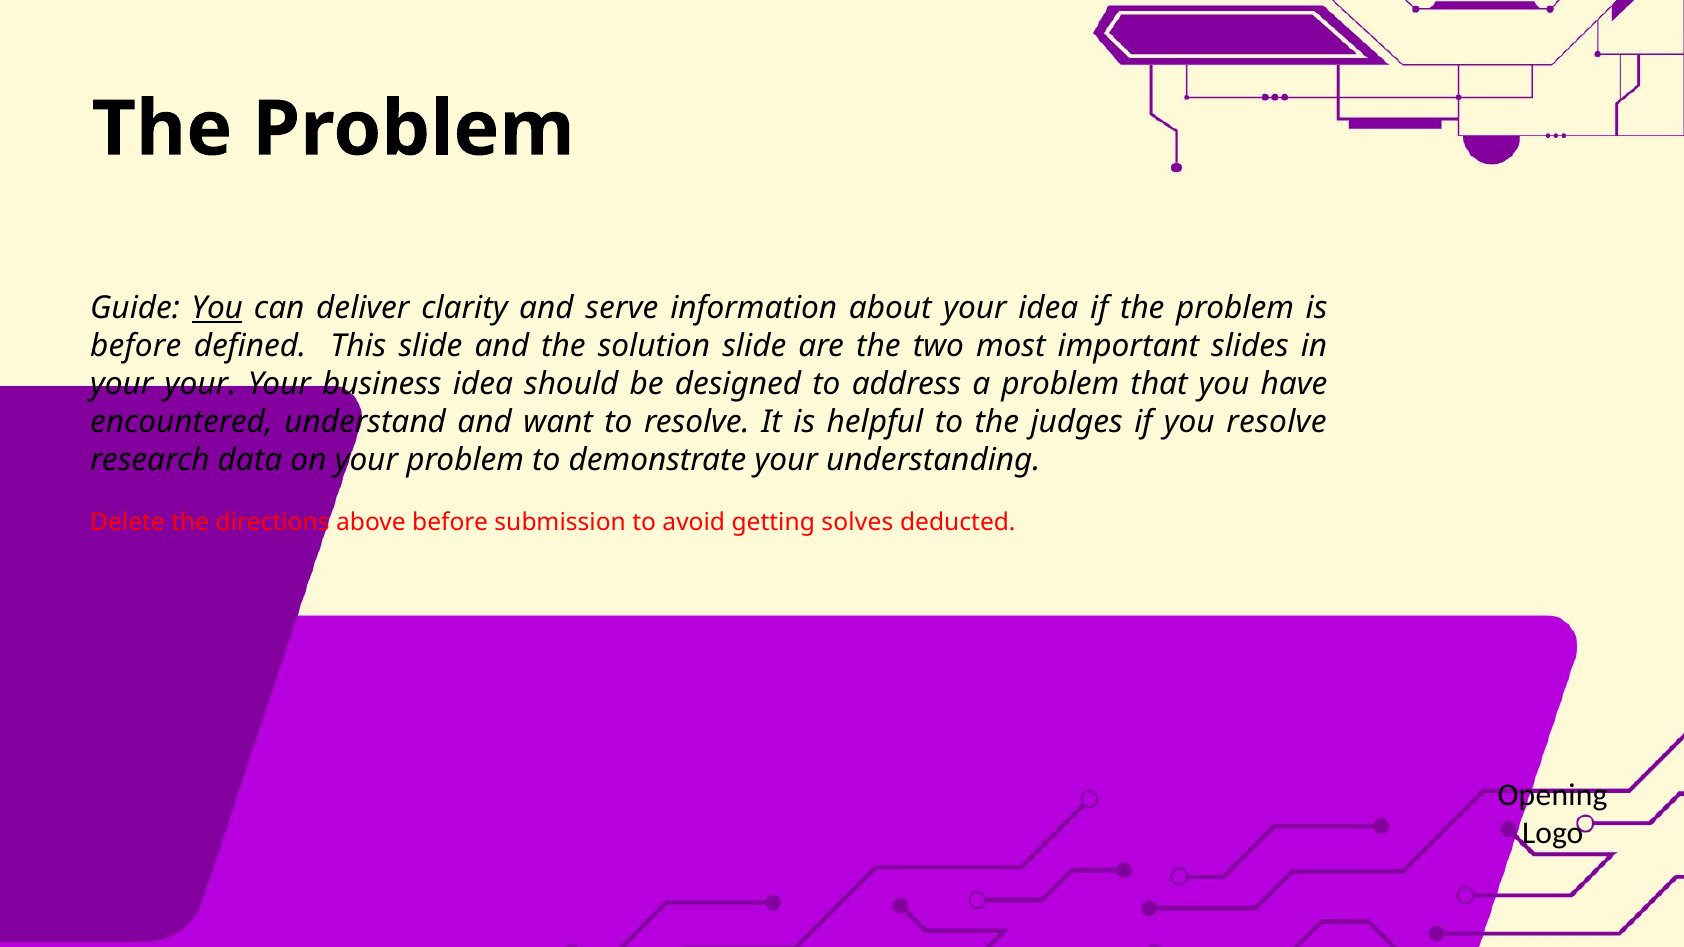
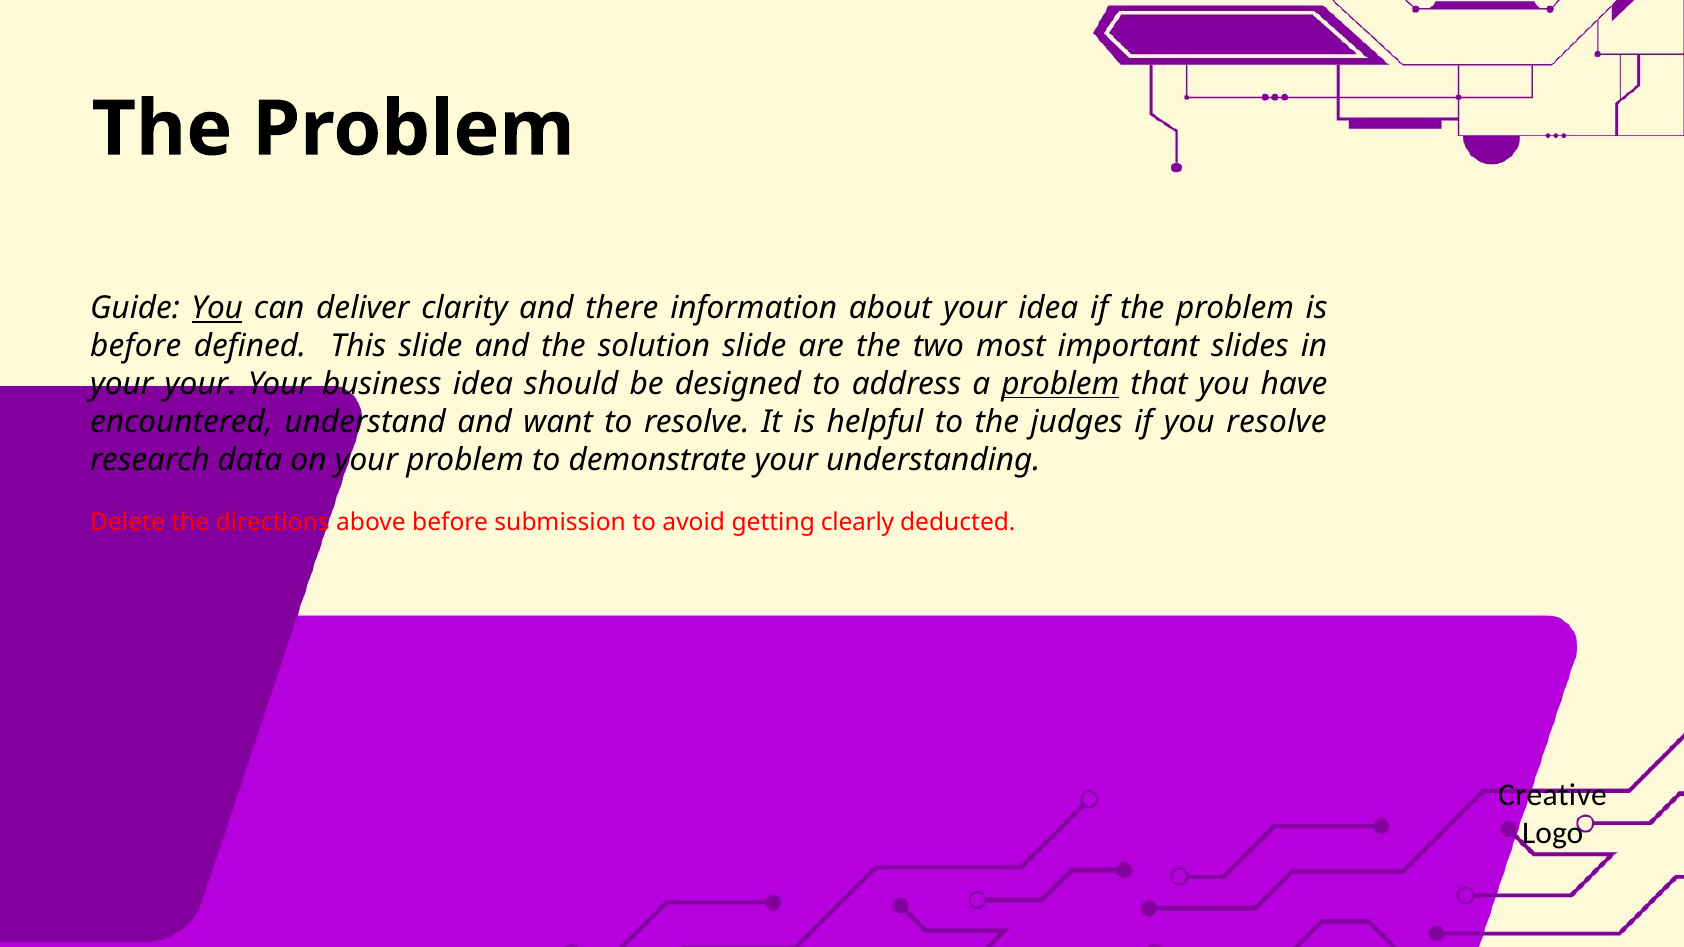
serve: serve -> there
problem at (1060, 384) underline: none -> present
solves: solves -> clearly
Opening: Opening -> Creative
